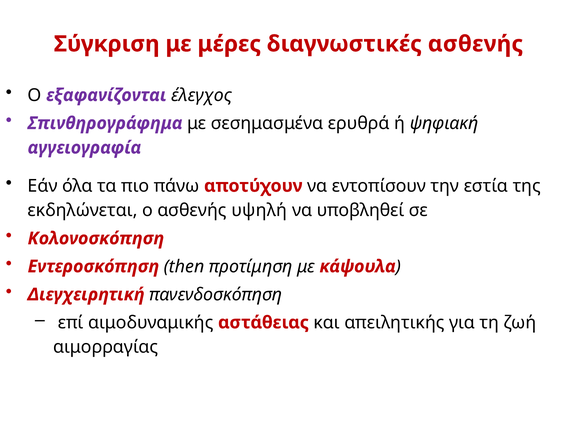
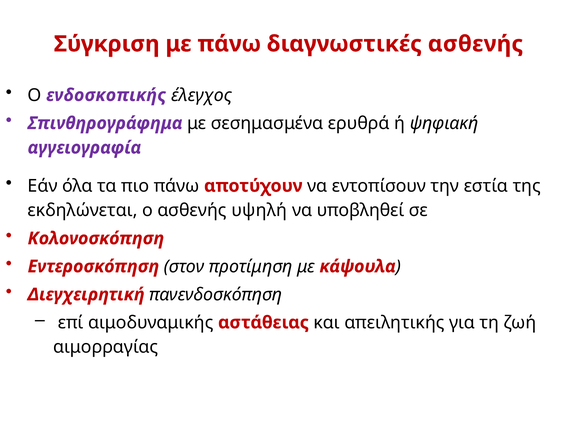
με μέρες: μέρες -> πάνω
εξαφανίζονται: εξαφανίζονται -> ενδοσκοπικής
then: then -> στον
